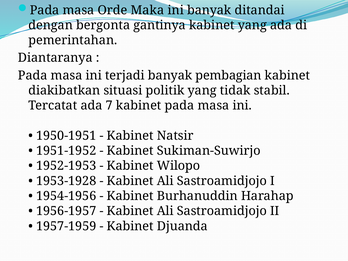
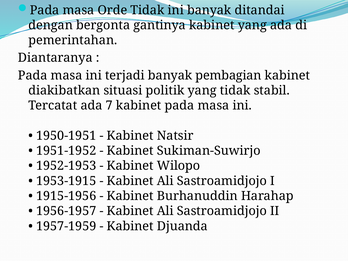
Orde Maka: Maka -> Tidak
1953-1928: 1953-1928 -> 1953-1915
1954-1956: 1954-1956 -> 1915-1956
